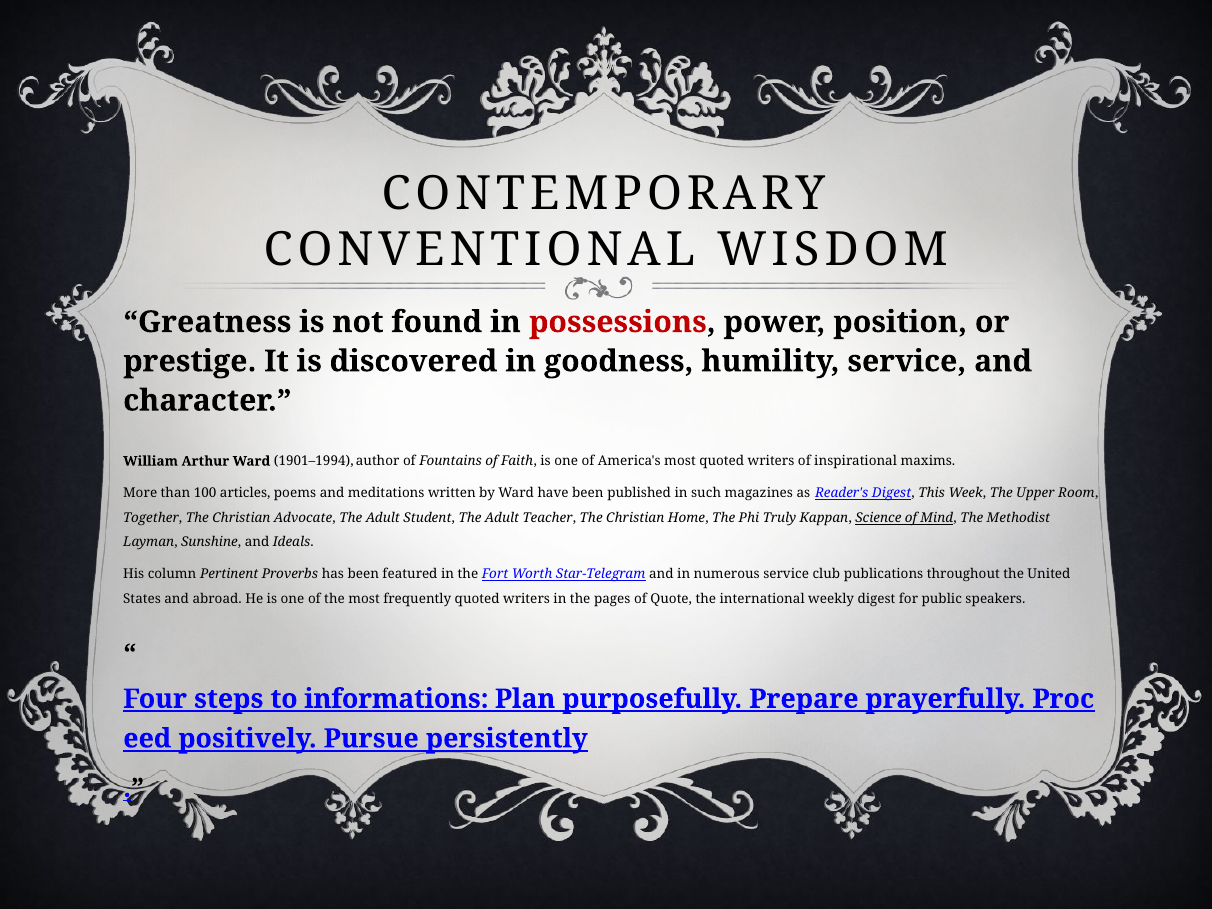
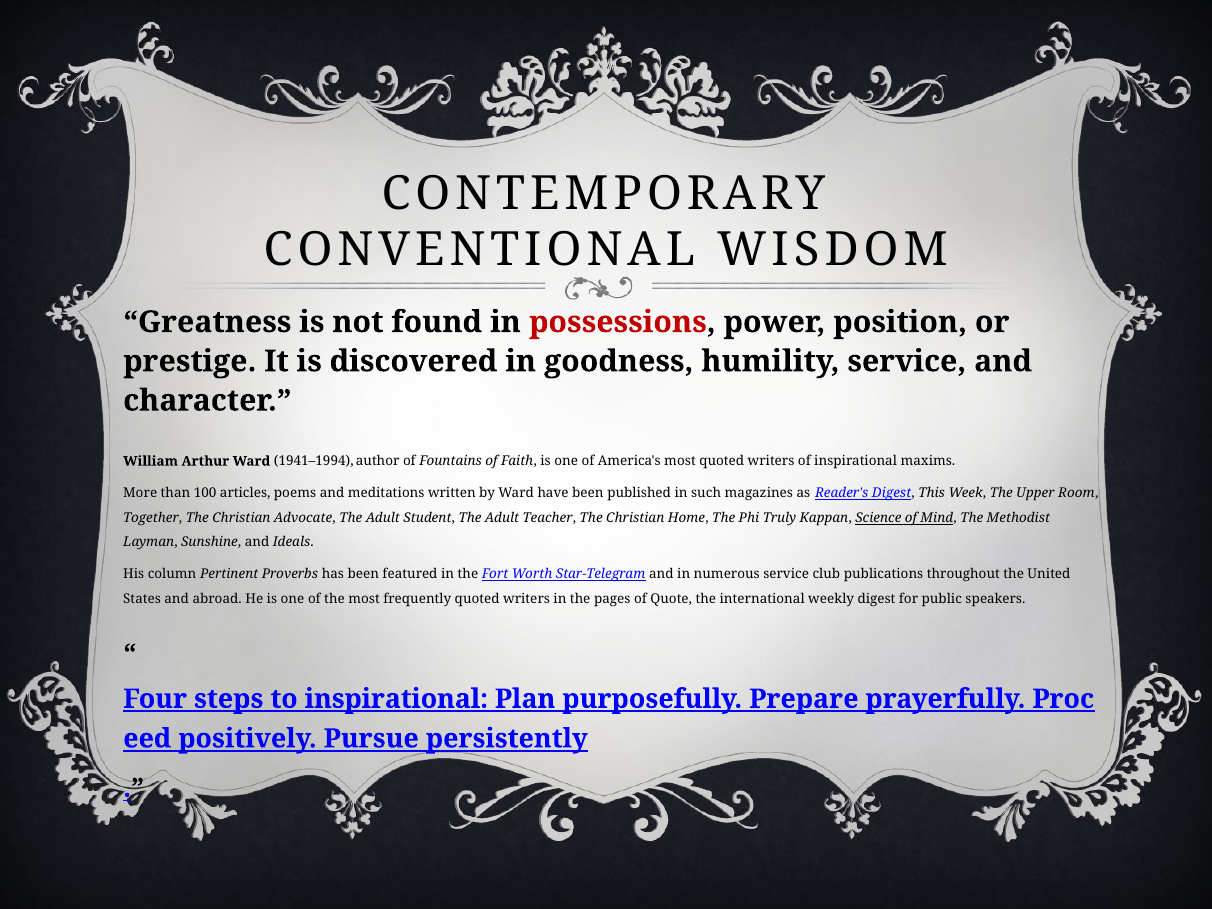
1901–1994: 1901–1994 -> 1941–1994
to informations: informations -> inspirational
